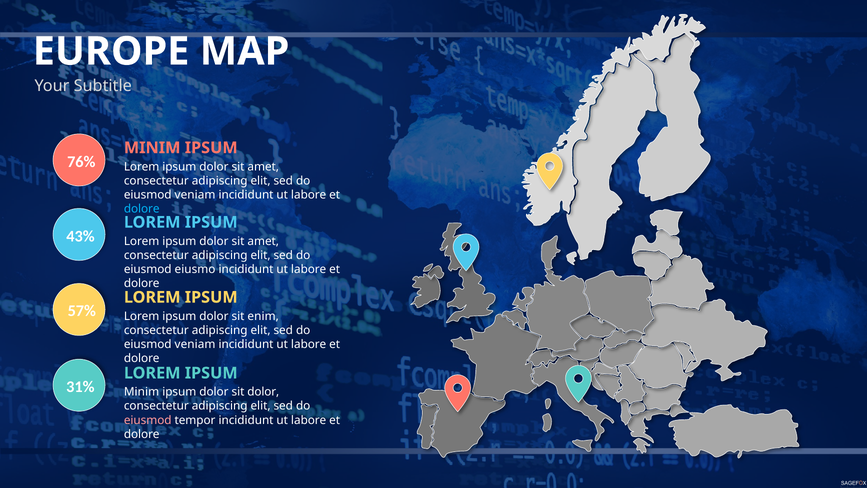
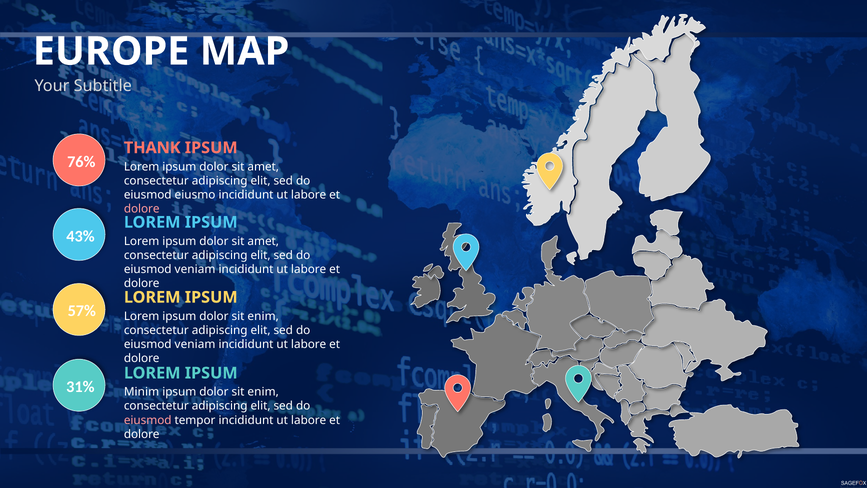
MINIM at (152, 148): MINIM -> THANK
veniam at (195, 195): veniam -> eiusmo
dolore at (142, 209) colour: light blue -> pink
eiusmo at (195, 269): eiusmo -> veniam
dolor at (263, 392): dolor -> enim
